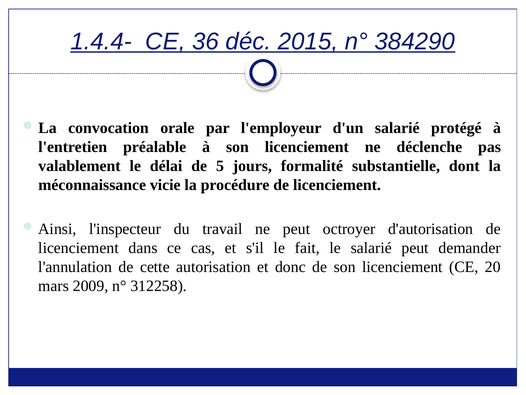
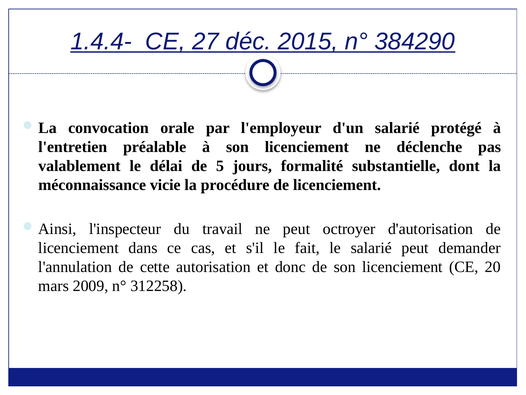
36: 36 -> 27
